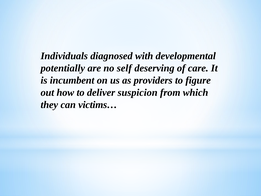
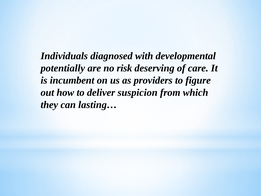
self: self -> risk
victims…: victims… -> lasting…
